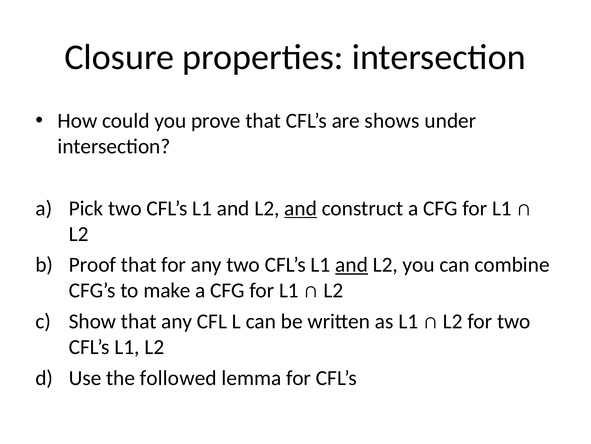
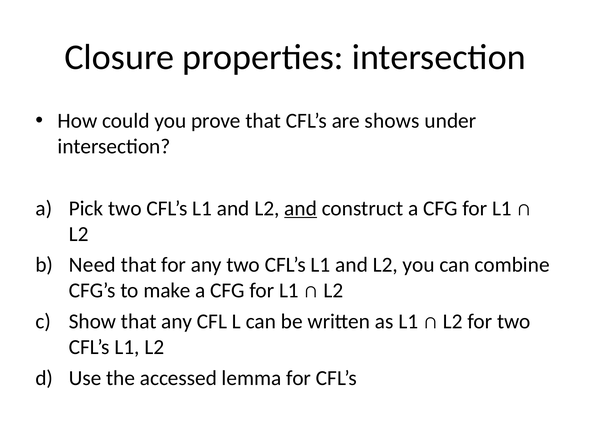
Proof: Proof -> Need
and at (352, 264) underline: present -> none
followed: followed -> accessed
